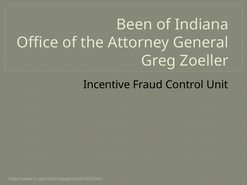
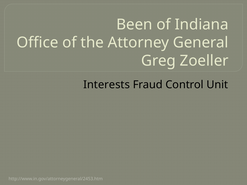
Incentive: Incentive -> Interests
